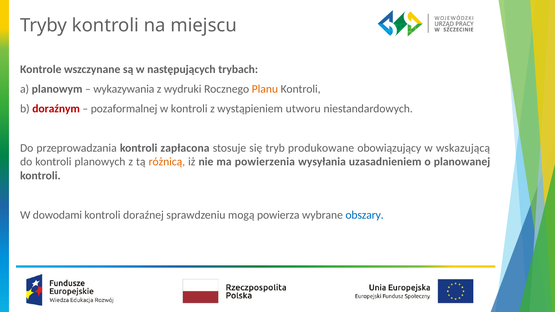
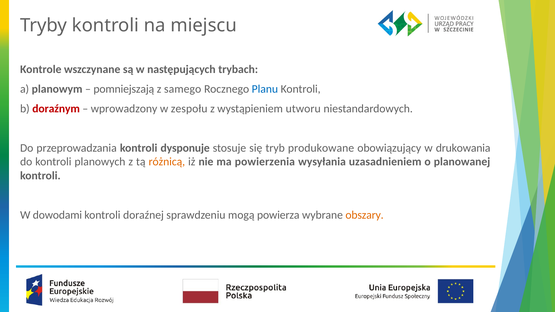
wykazywania: wykazywania -> pomniejszają
wydruki: wydruki -> samego
Planu colour: orange -> blue
pozaformalnej: pozaformalnej -> wprowadzony
w kontroli: kontroli -> zespołu
zapłacona: zapłacona -> dysponuje
wskazującą: wskazującą -> drukowania
obszary colour: blue -> orange
